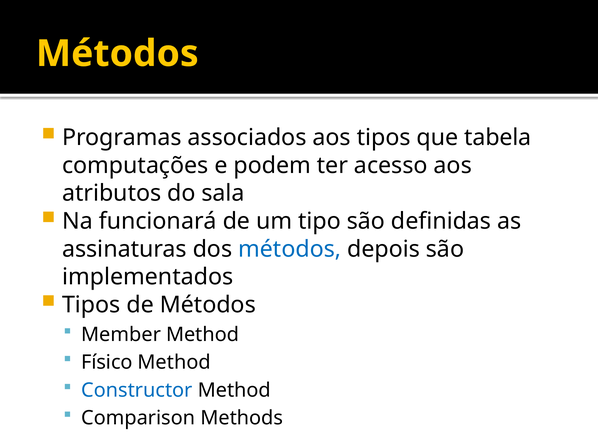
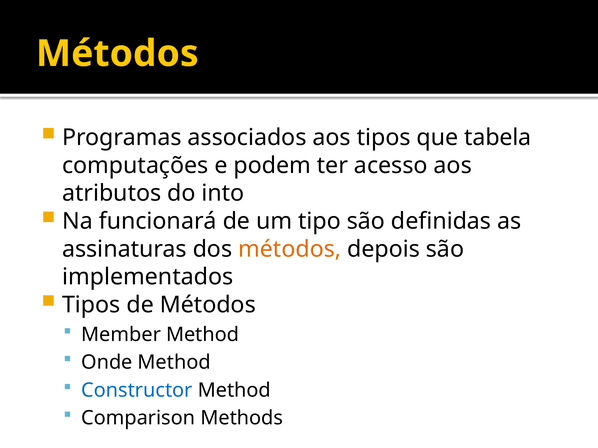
sala: sala -> into
métodos at (290, 249) colour: blue -> orange
Físico: Físico -> Onde
